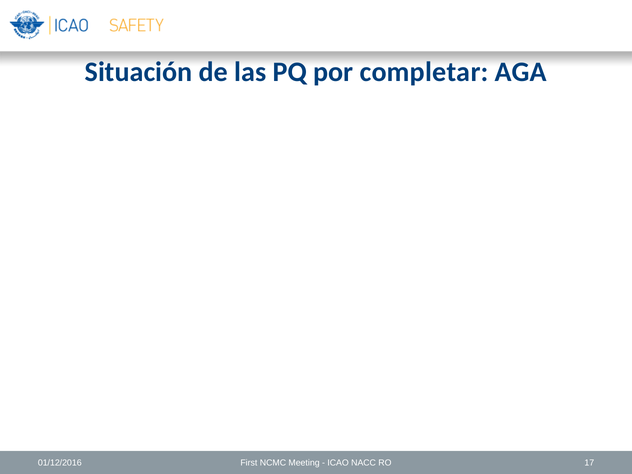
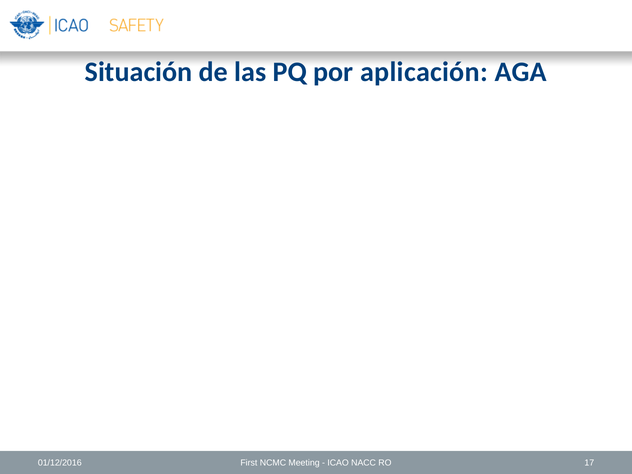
completar: completar -> aplicación
